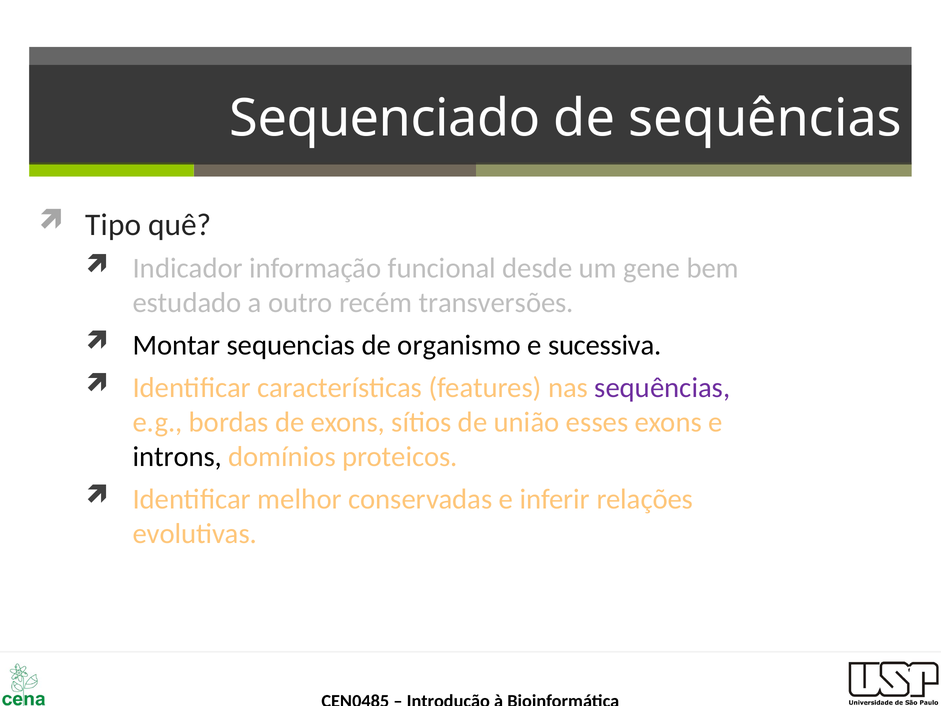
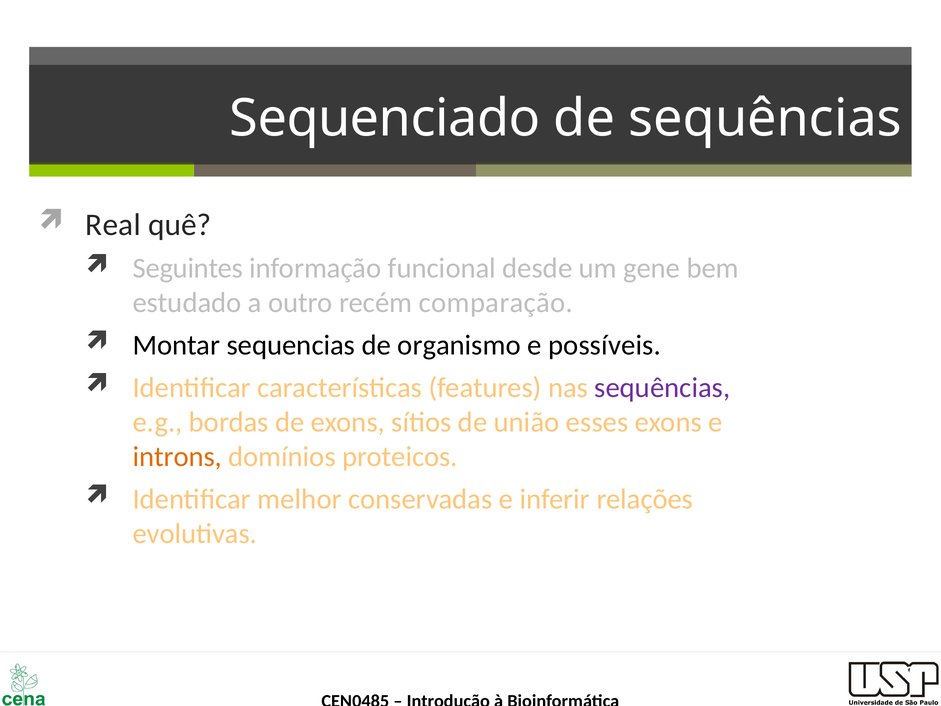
Tipo: Tipo -> Real
Indicador: Indicador -> Seguintes
transversões: transversões -> comparação
sucessiva: sucessiva -> possíveis
introns colour: black -> orange
